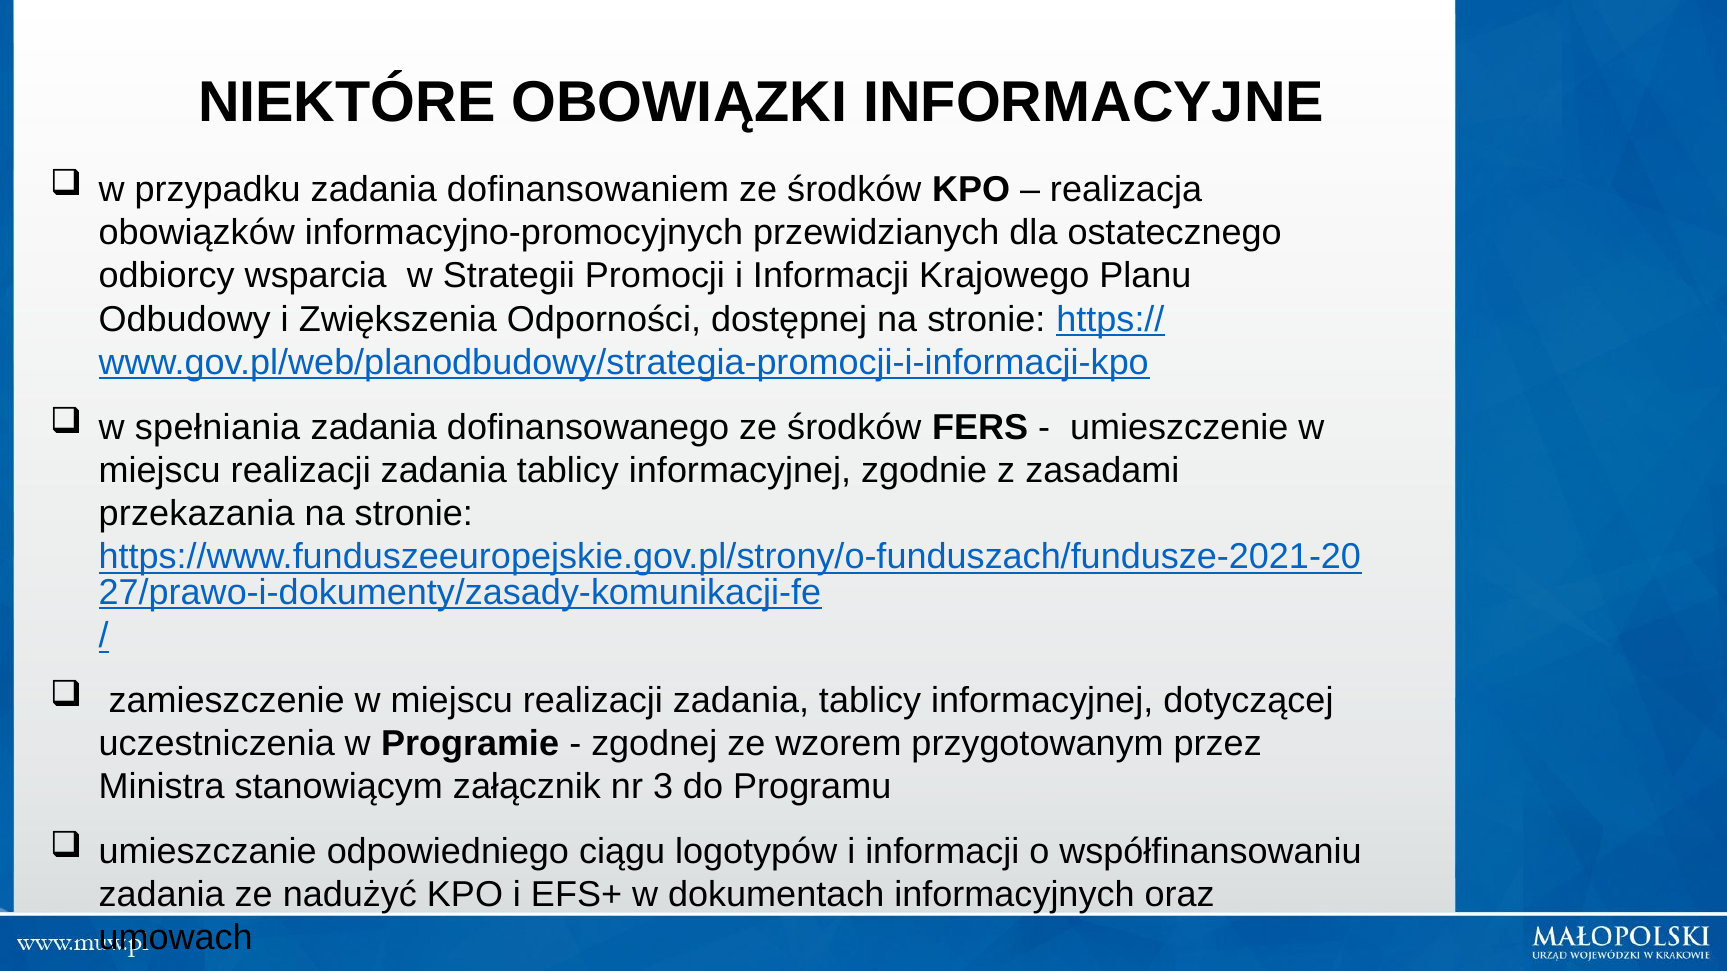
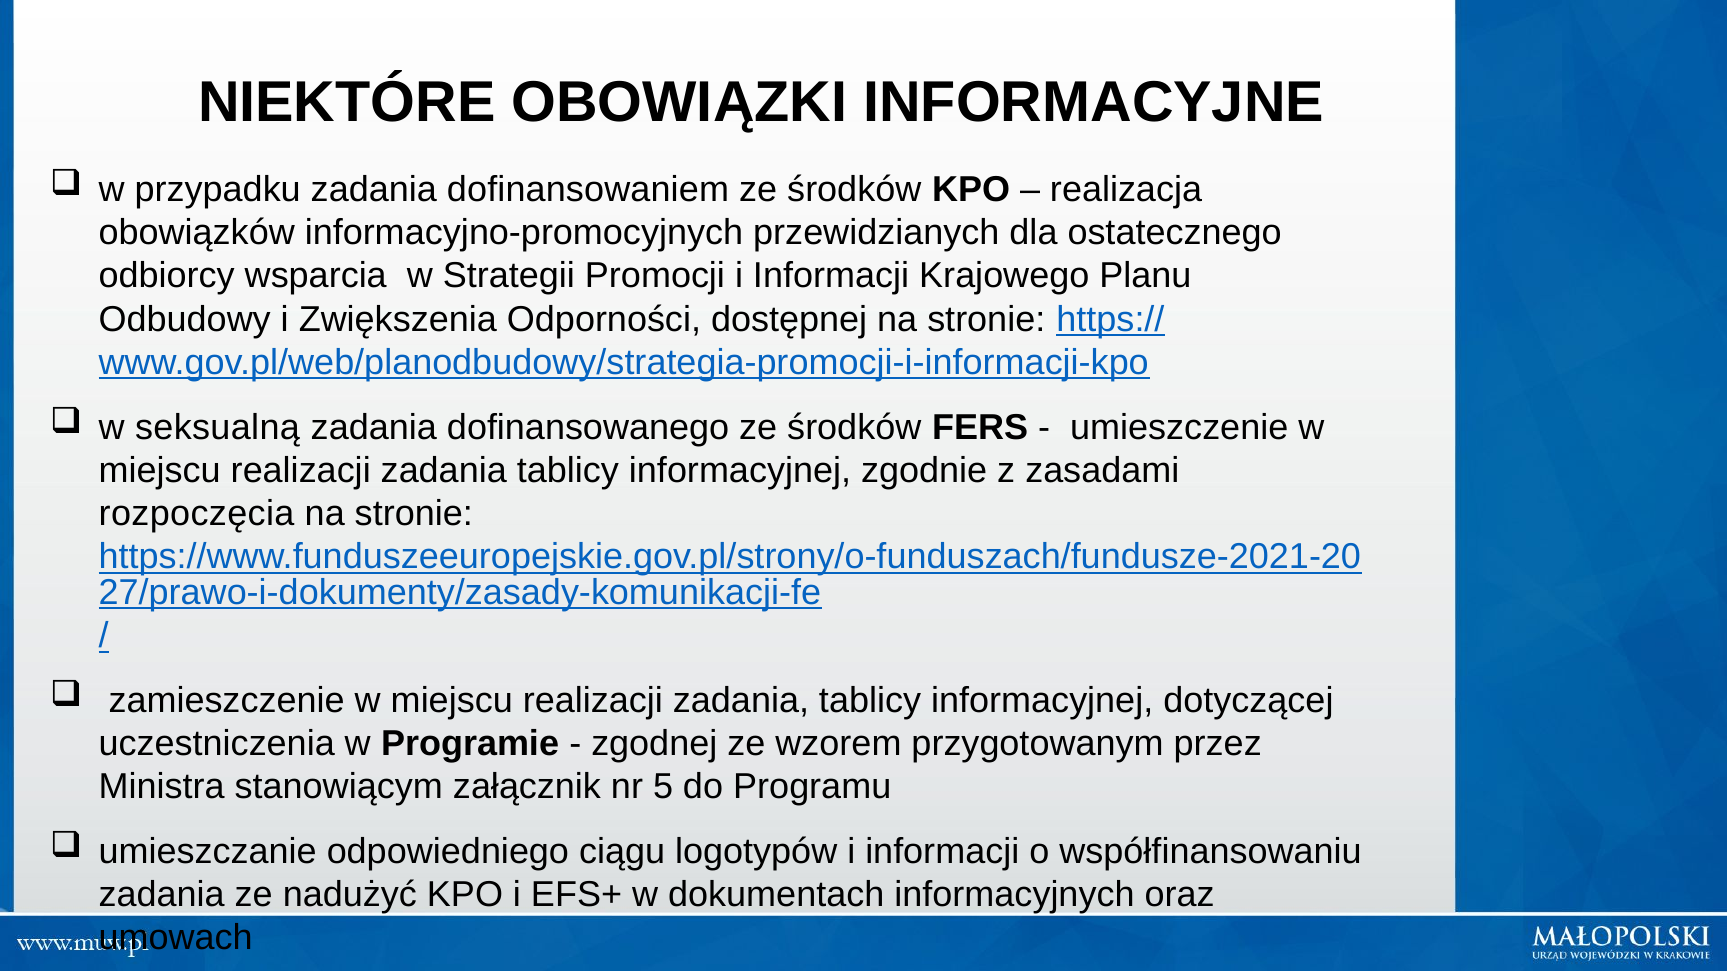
spełniania: spełniania -> seksualną
przekazania: przekazania -> rozpoczęcia
3: 3 -> 5
